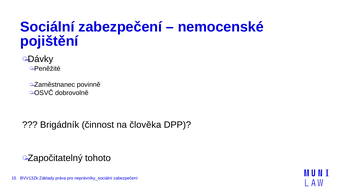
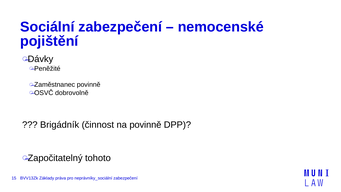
na člověka: člověka -> povinně
